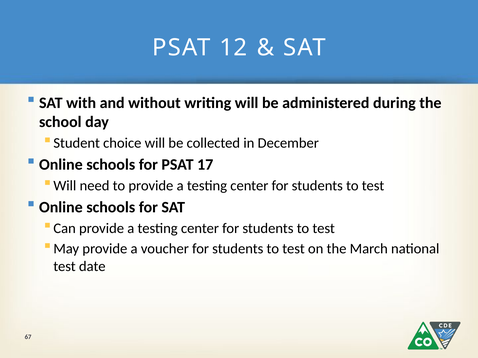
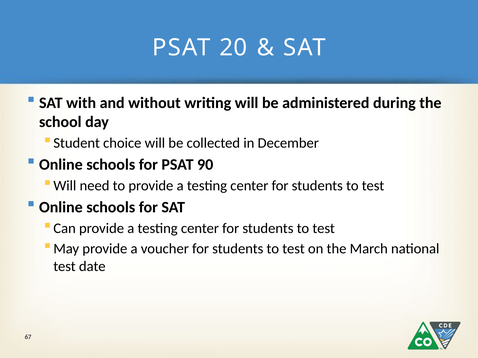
12: 12 -> 20
17: 17 -> 90
